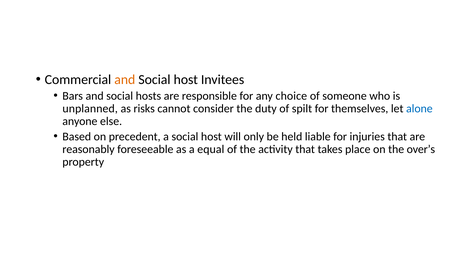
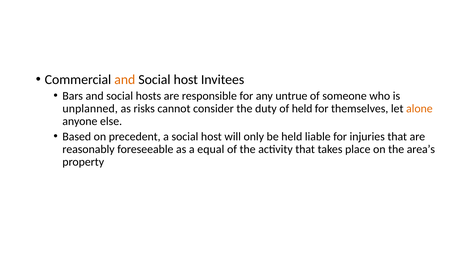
choice: choice -> untrue
of spilt: spilt -> held
alone colour: blue -> orange
over’s: over’s -> area’s
